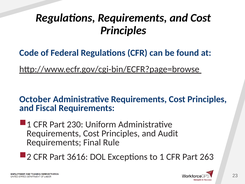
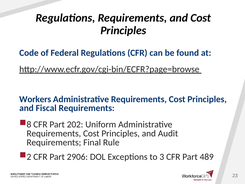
October: October -> Workers
1 at (29, 124): 1 -> 8
230: 230 -> 202
3616: 3616 -> 2906
to 1: 1 -> 3
263: 263 -> 489
